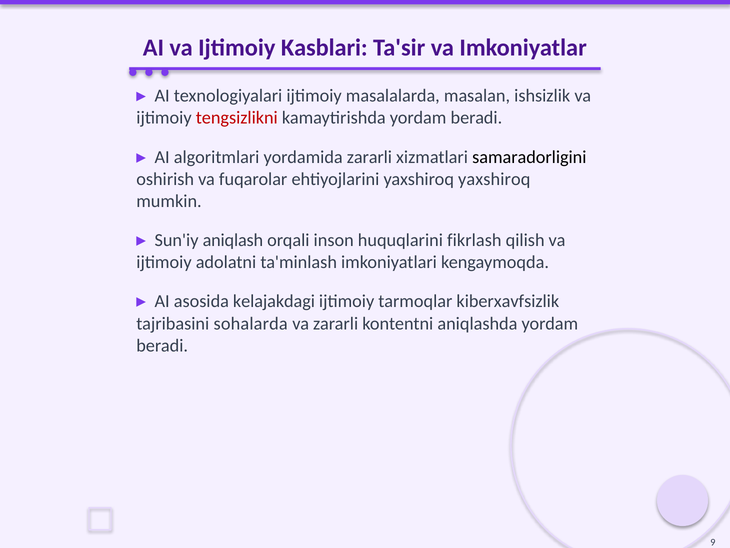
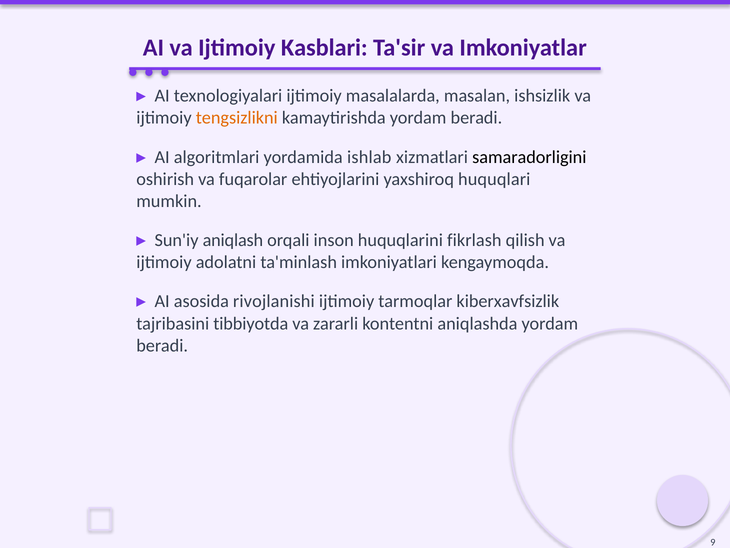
tengsizlikni colour: red -> orange
yordamida zararli: zararli -> ishlab
yaxshiroq yaxshiroq: yaxshiroq -> huquqlari
kelajakdagi: kelajakdagi -> rivojlanishi
sohalarda: sohalarda -> tibbiyotda
